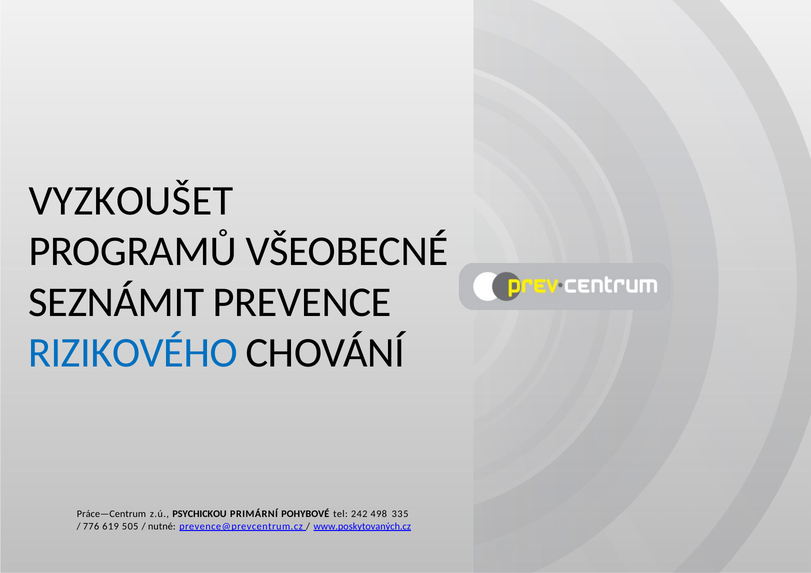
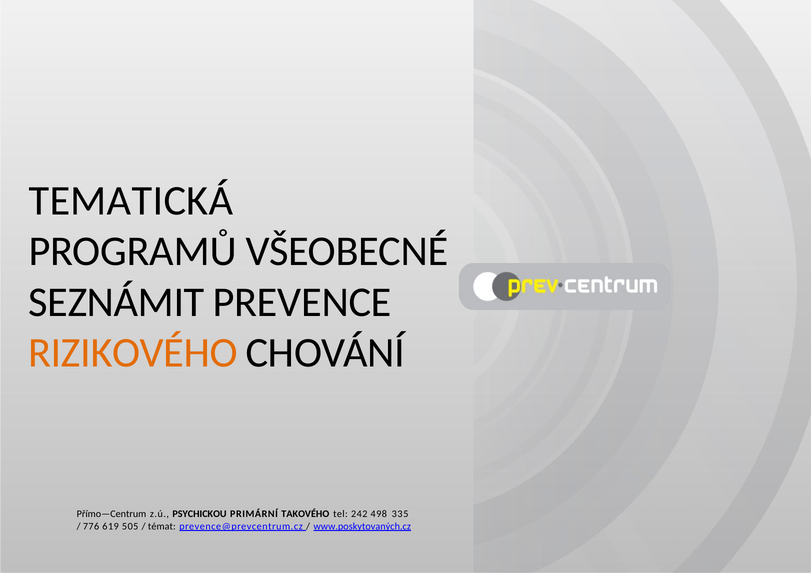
VYZKOUŠET: VYZKOUŠET -> TEMATICKÁ
RIZIKOVÉHO colour: blue -> orange
Práce—Centrum: Práce—Centrum -> Přímo—Centrum
POHYBOVÉ: POHYBOVÉ -> TAKOVÉHO
nutné: nutné -> témat
